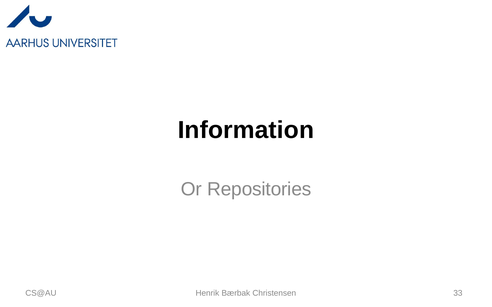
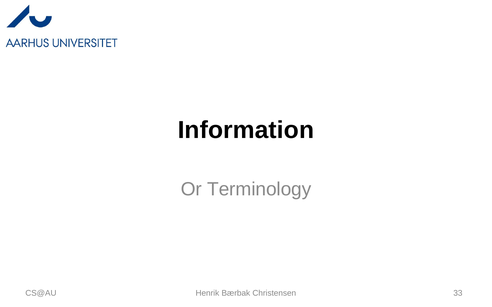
Repositories: Repositories -> Terminology
